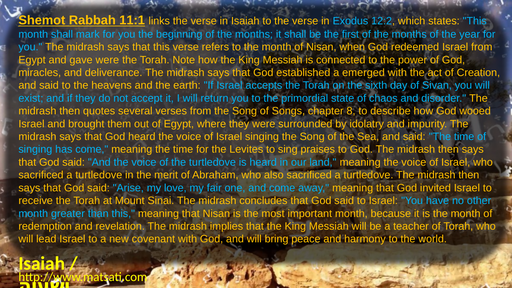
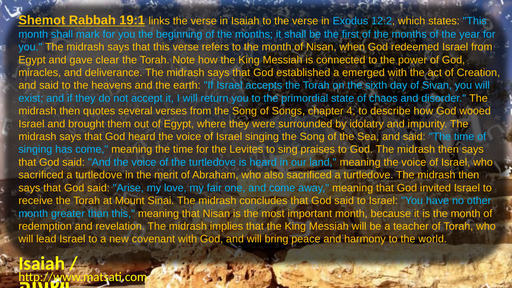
11:1: 11:1 -> 19:1
gave were: were -> clear
8: 8 -> 4
